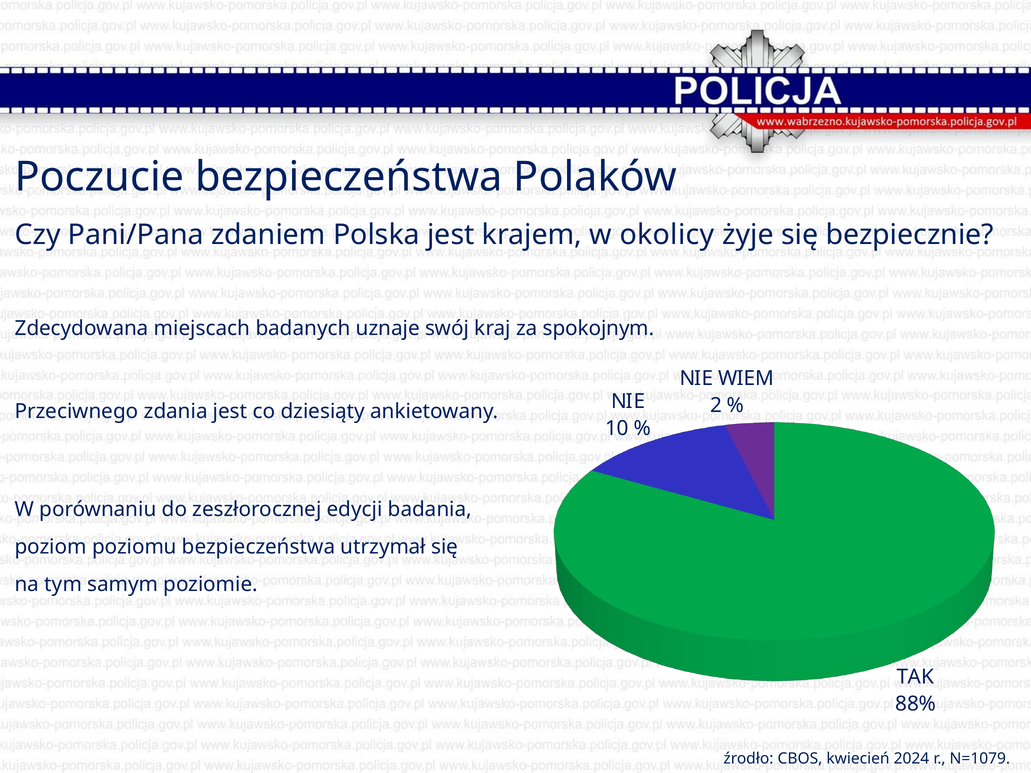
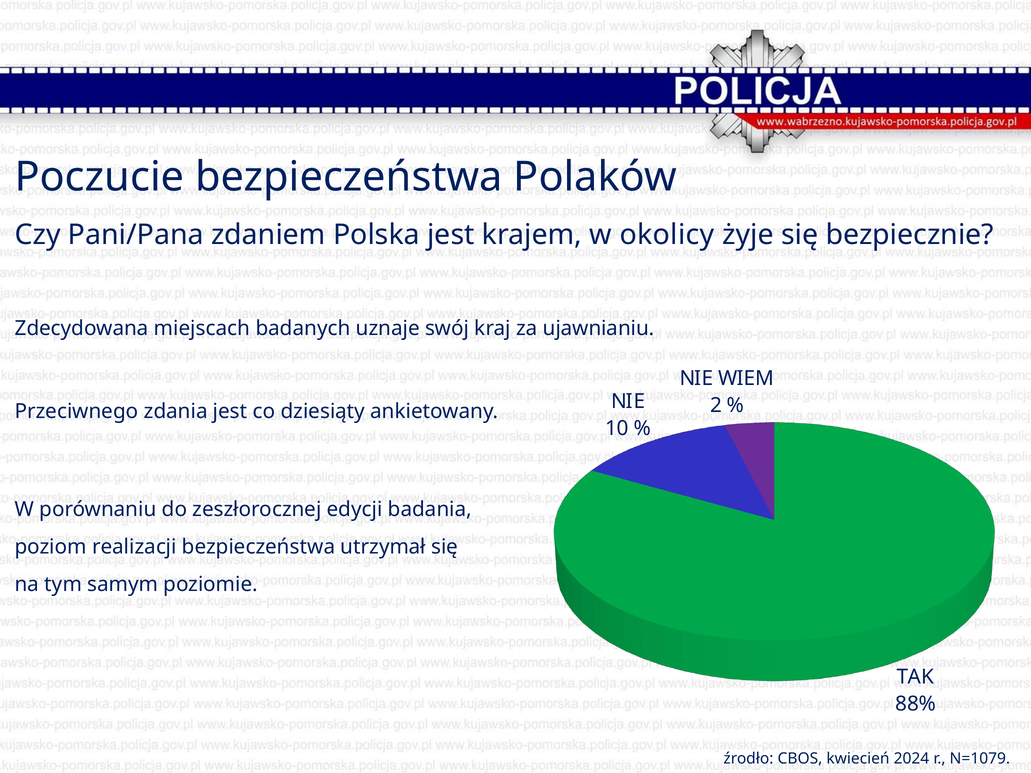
spokojnym: spokojnym -> ujawnianiu
poziomu: poziomu -> realizacji
